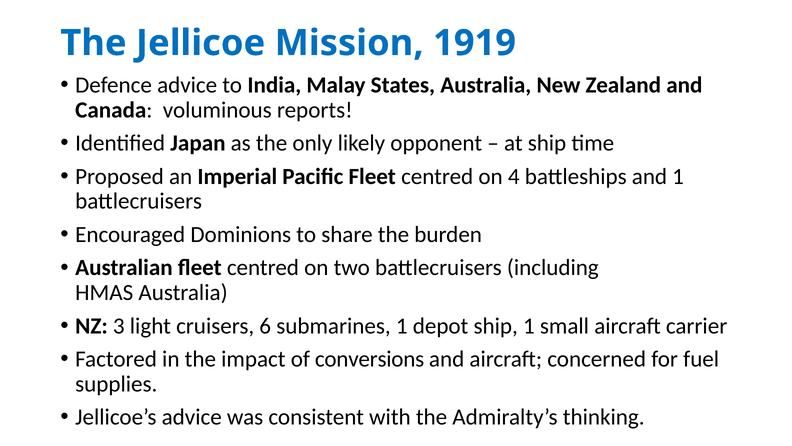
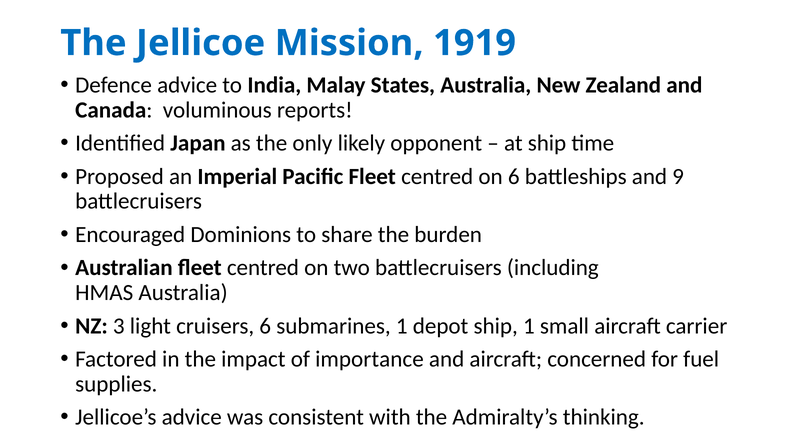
on 4: 4 -> 6
and 1: 1 -> 9
conversions: conversions -> importance
